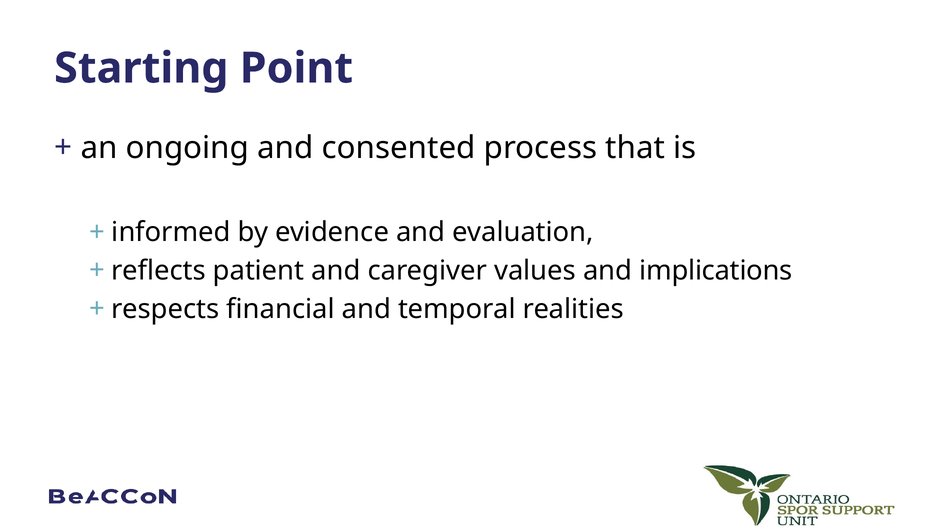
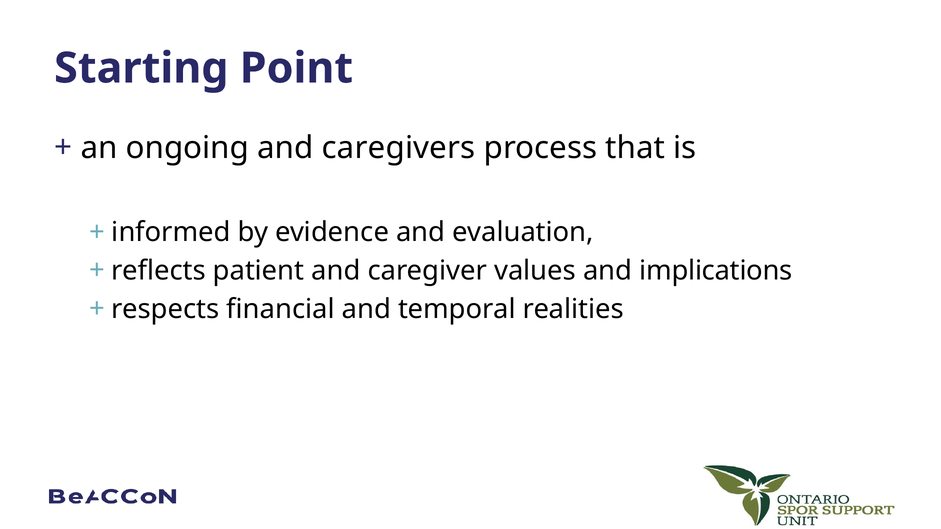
consented: consented -> caregivers
